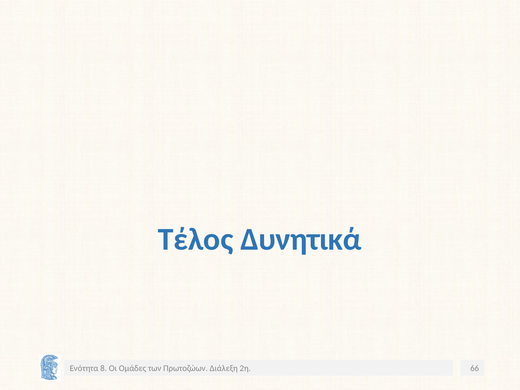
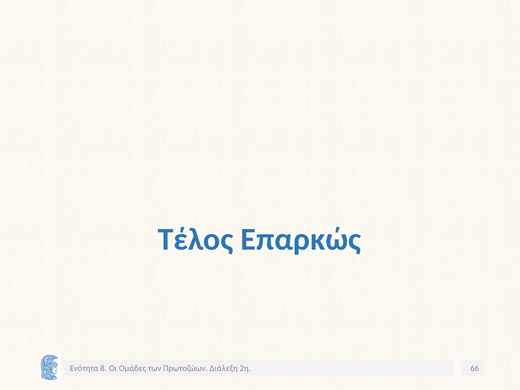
Δυνητικά: Δυνητικά -> Επαρκώς
